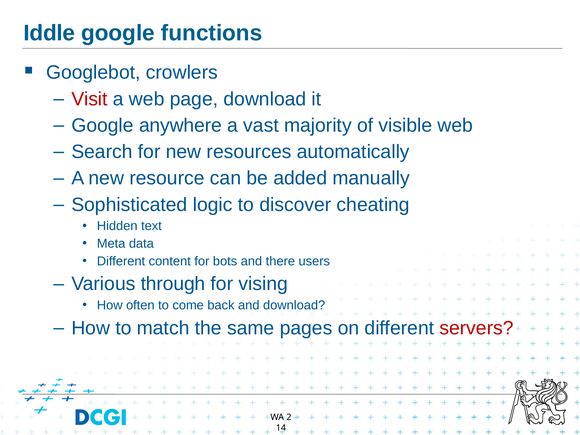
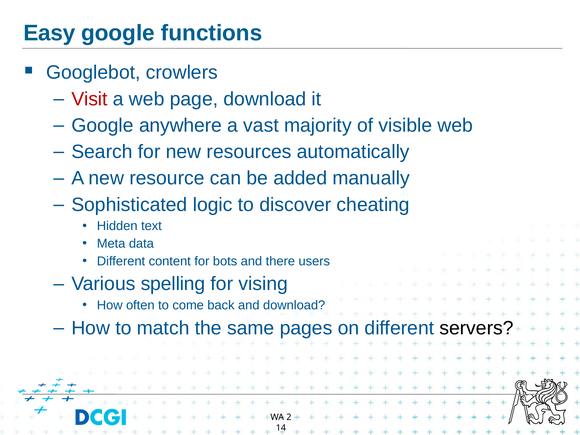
Iddle: Iddle -> Easy
through: through -> spelling
servers colour: red -> black
